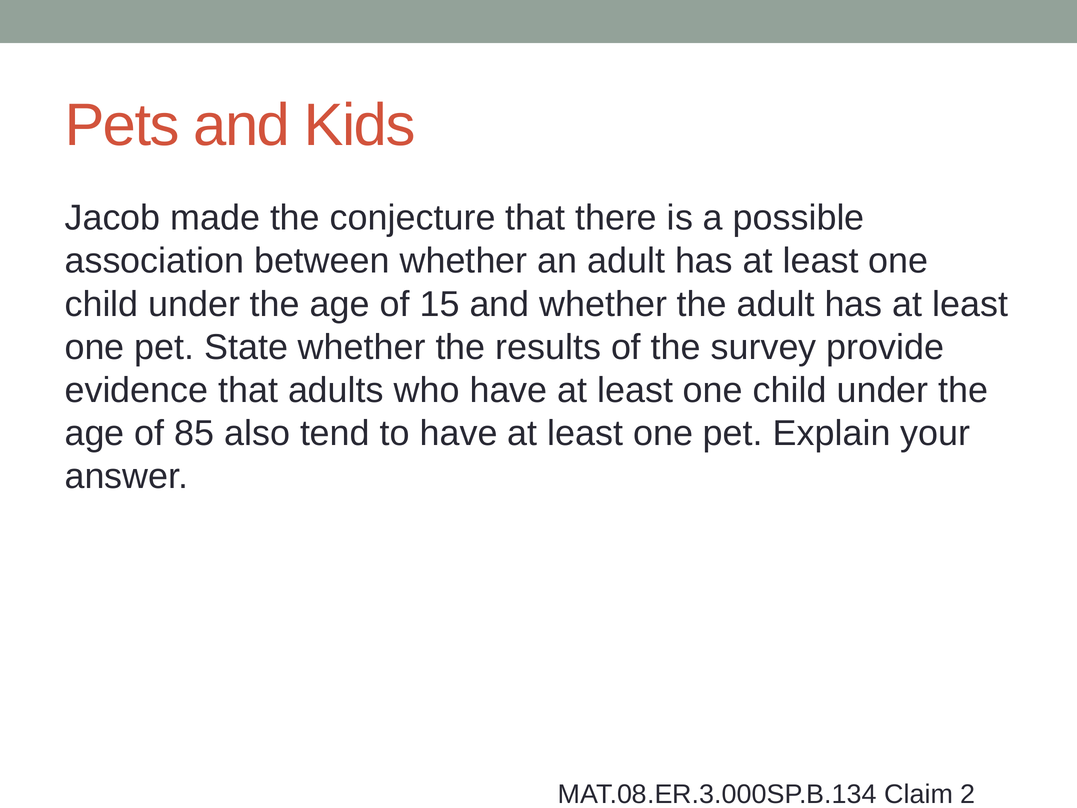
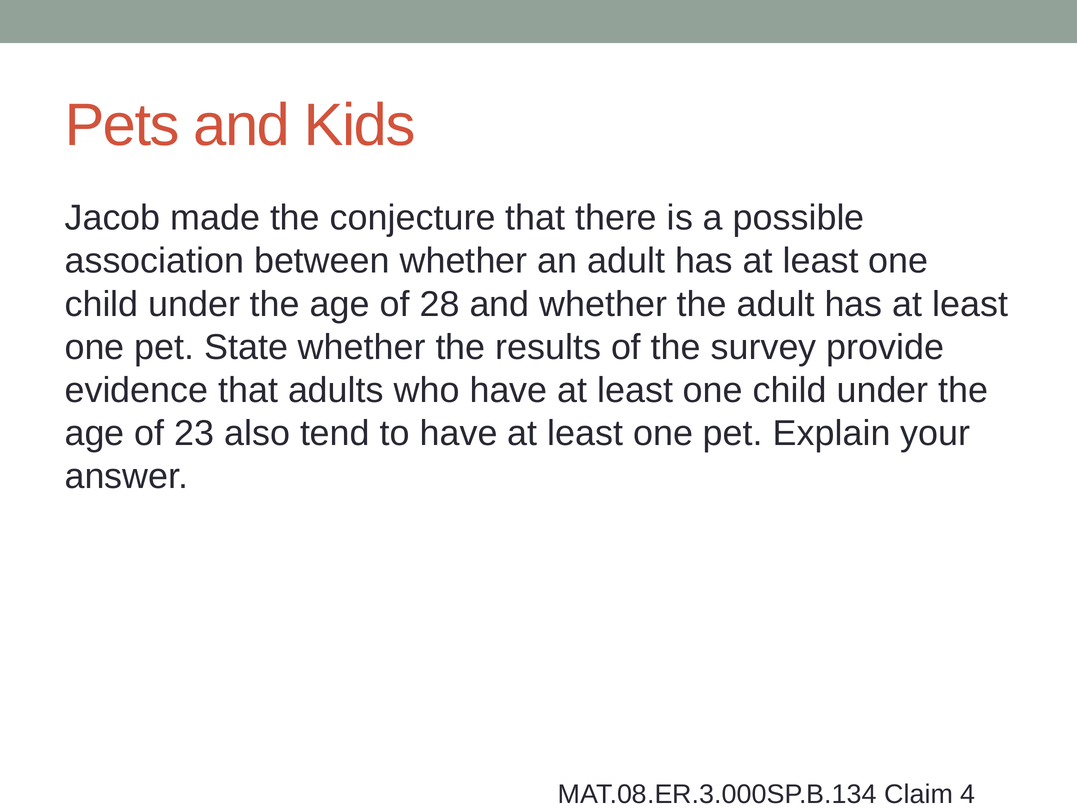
15: 15 -> 28
85: 85 -> 23
2: 2 -> 4
